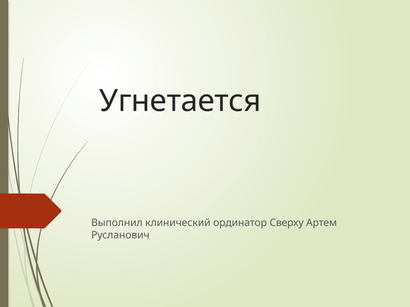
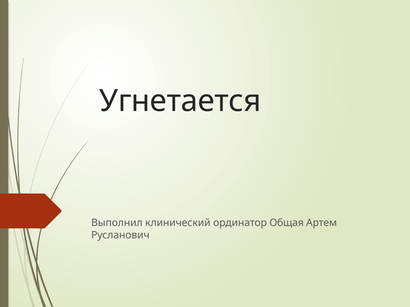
Сверху: Сверху -> Общая
